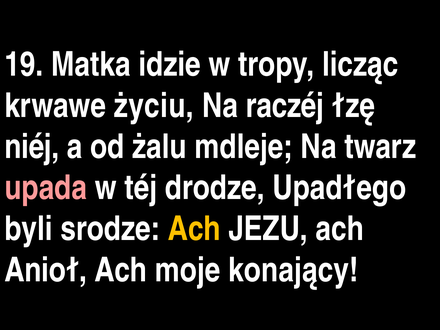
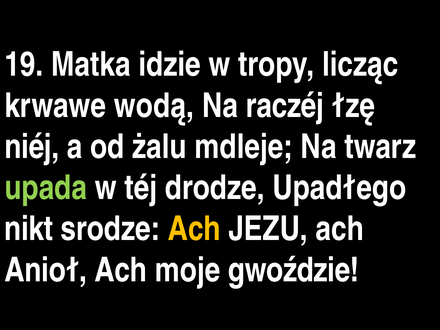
życiu: życiu -> wodą
upada colour: pink -> light green
byli: byli -> nikt
konający: konający -> gwoździe
